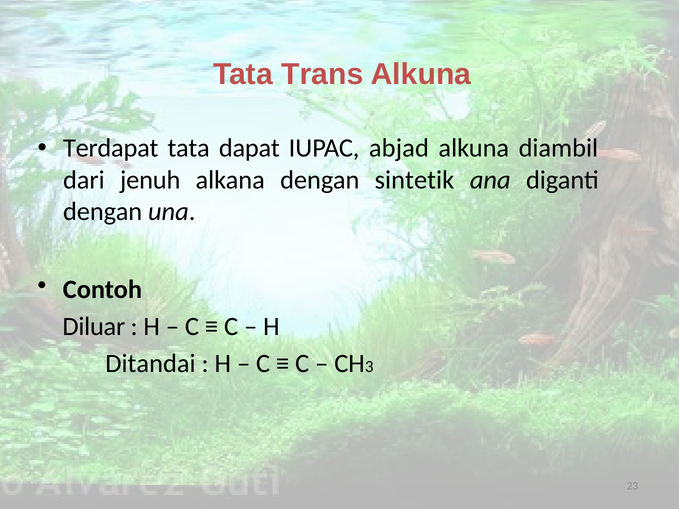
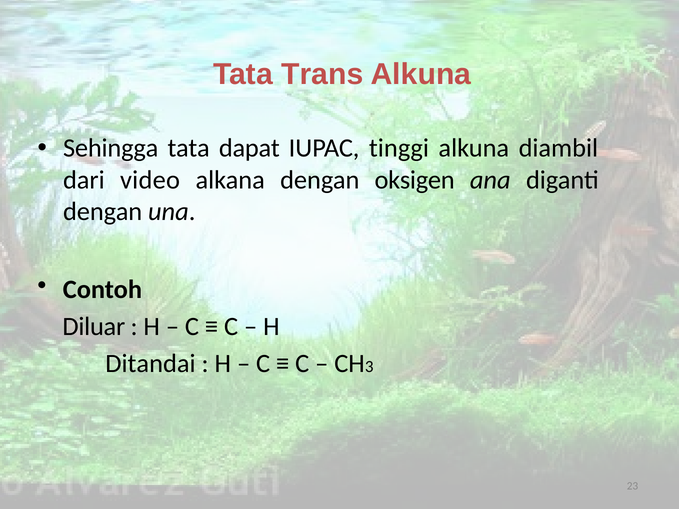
Terdapat: Terdapat -> Sehingga
abjad: abjad -> tinggi
jenuh: jenuh -> video
sintetik: sintetik -> oksigen
